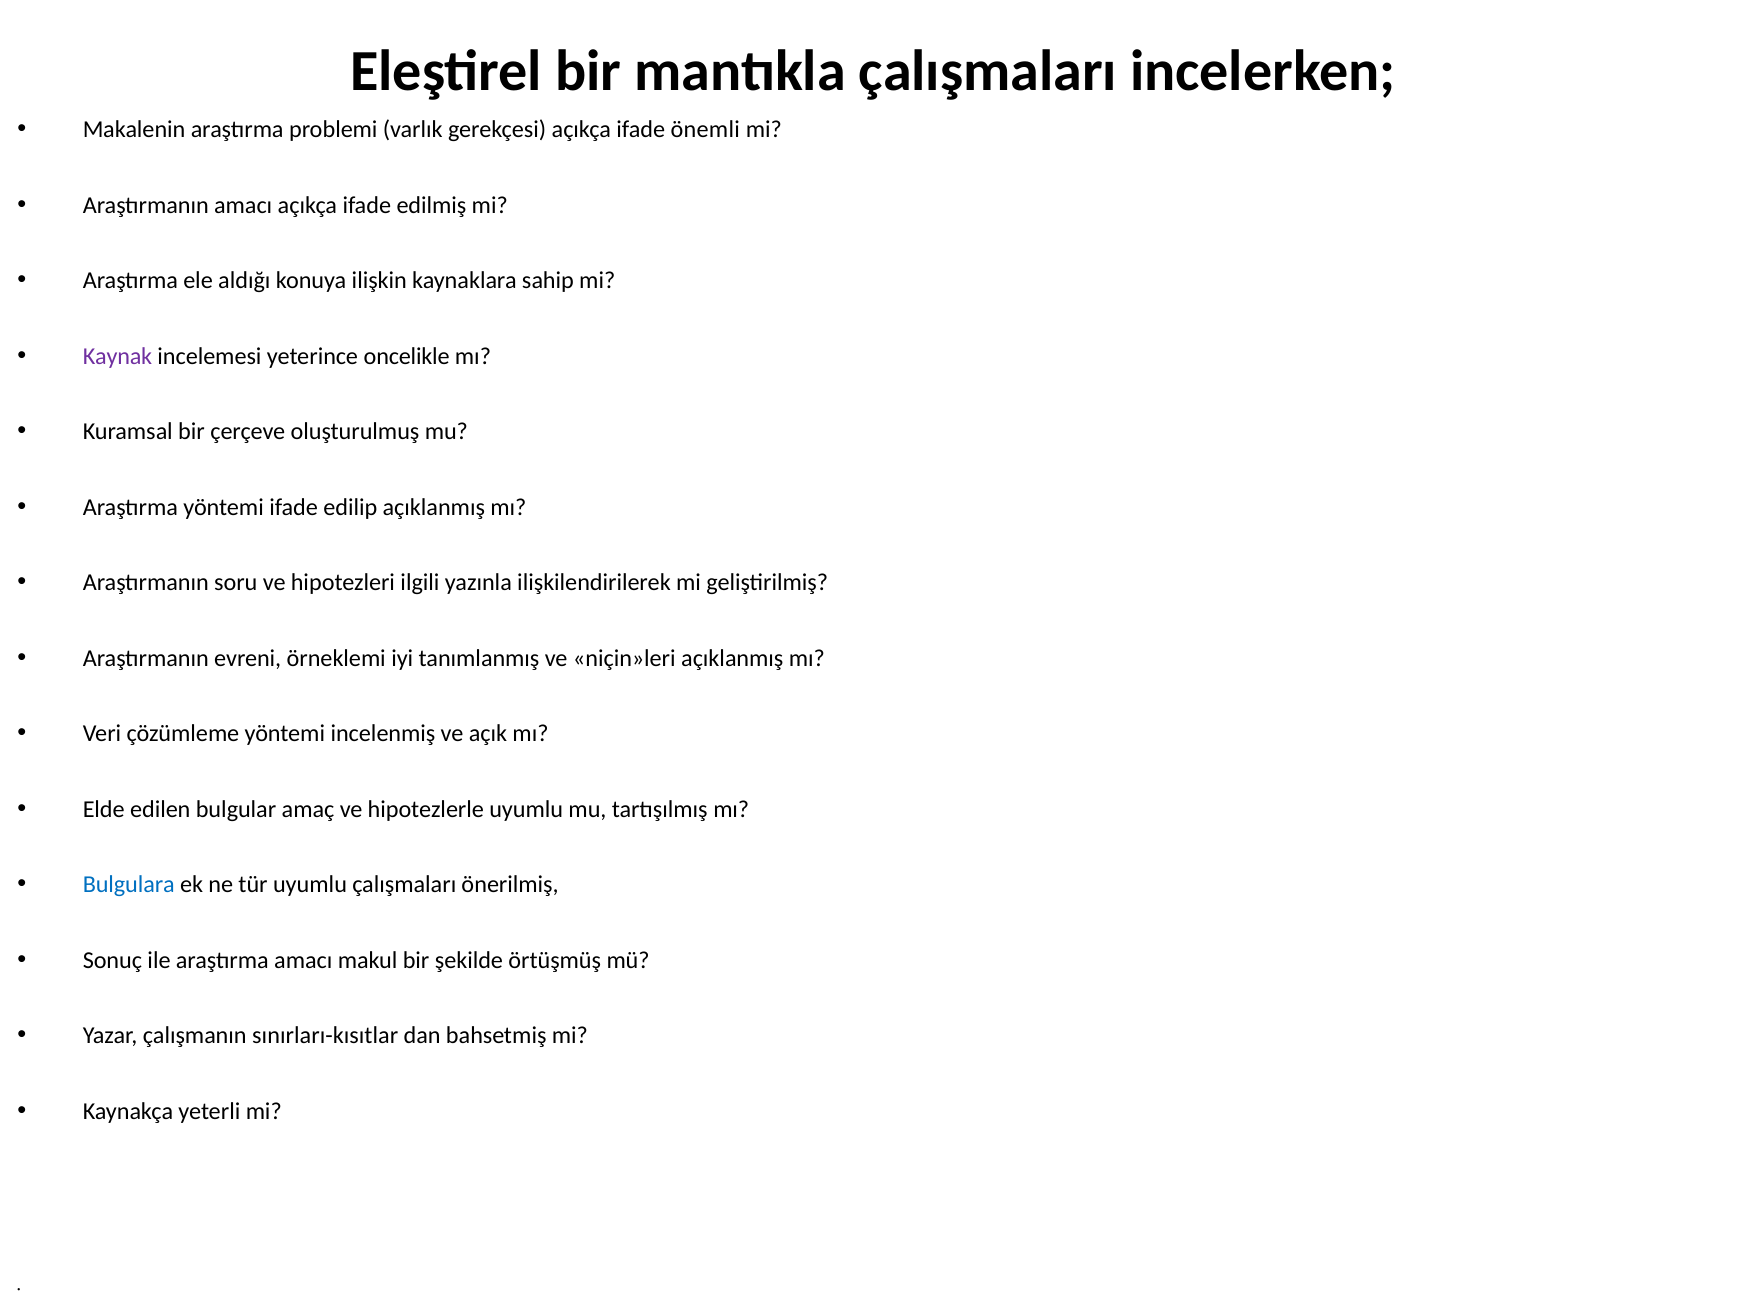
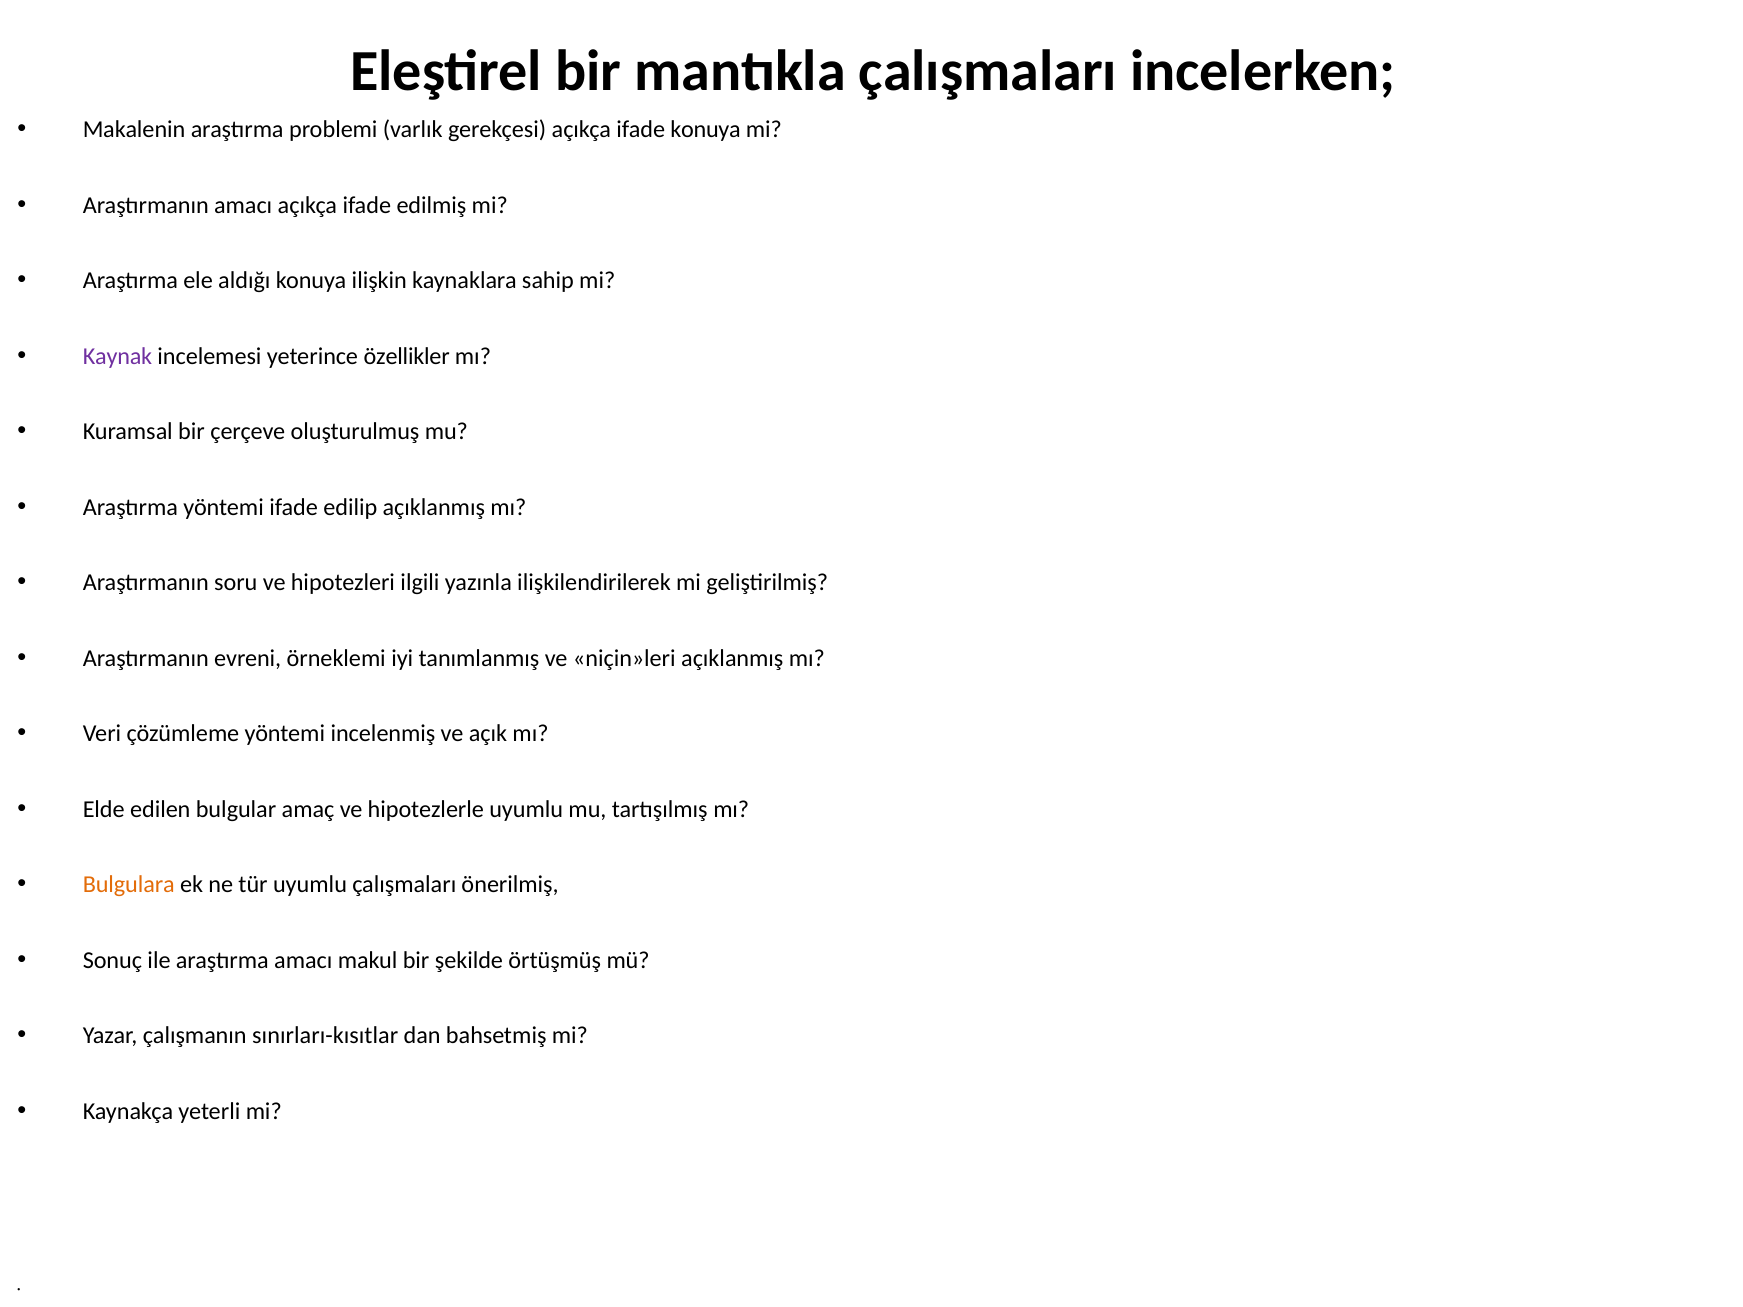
ifade önemli: önemli -> konuya
oncelikle: oncelikle -> özellikler
Bulgulara colour: blue -> orange
